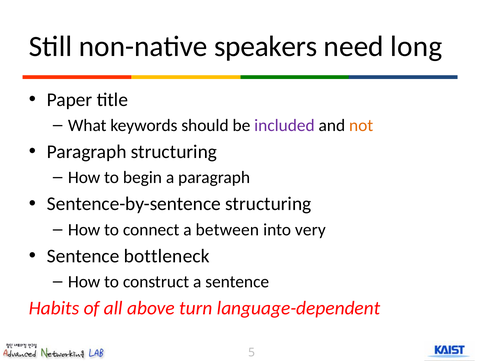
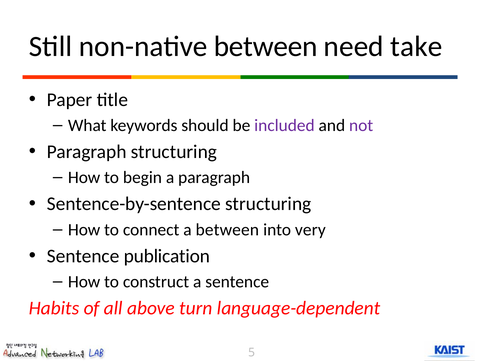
non-native speakers: speakers -> between
long: long -> take
not colour: orange -> purple
bottleneck: bottleneck -> publication
